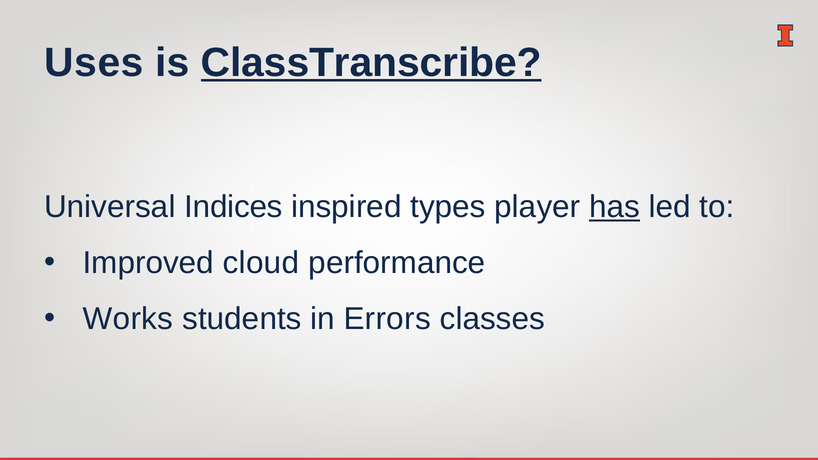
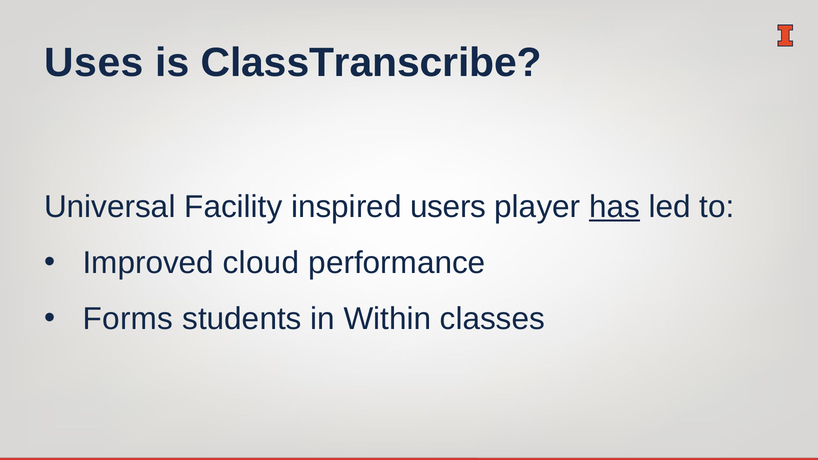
ClassTranscribe underline: present -> none
Indices: Indices -> Facility
types: types -> users
Works: Works -> Forms
Errors: Errors -> Within
